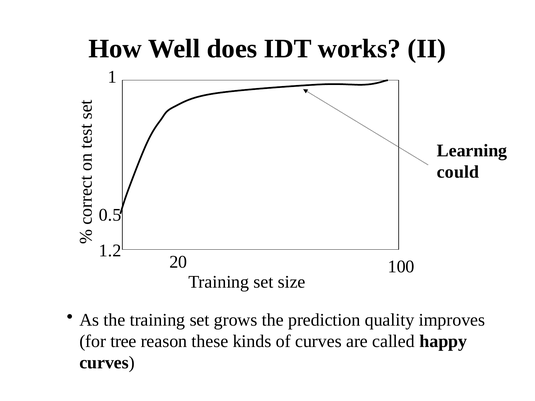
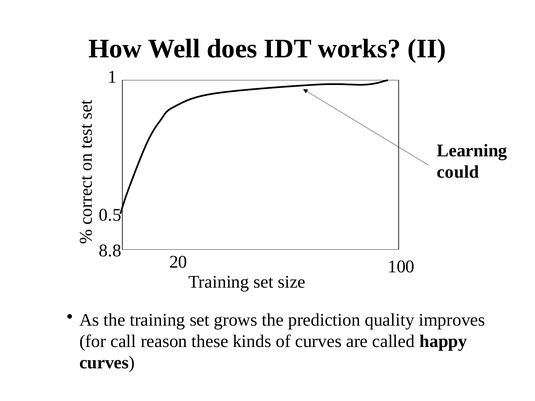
1.2: 1.2 -> 8.8
tree: tree -> call
